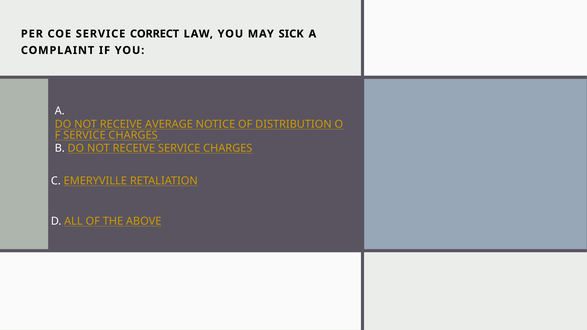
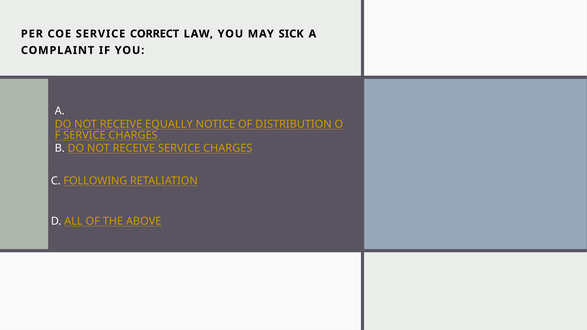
AVERAGE: AVERAGE -> EQUALLY
EMERYVILLE: EMERYVILLE -> FOLLOWING
